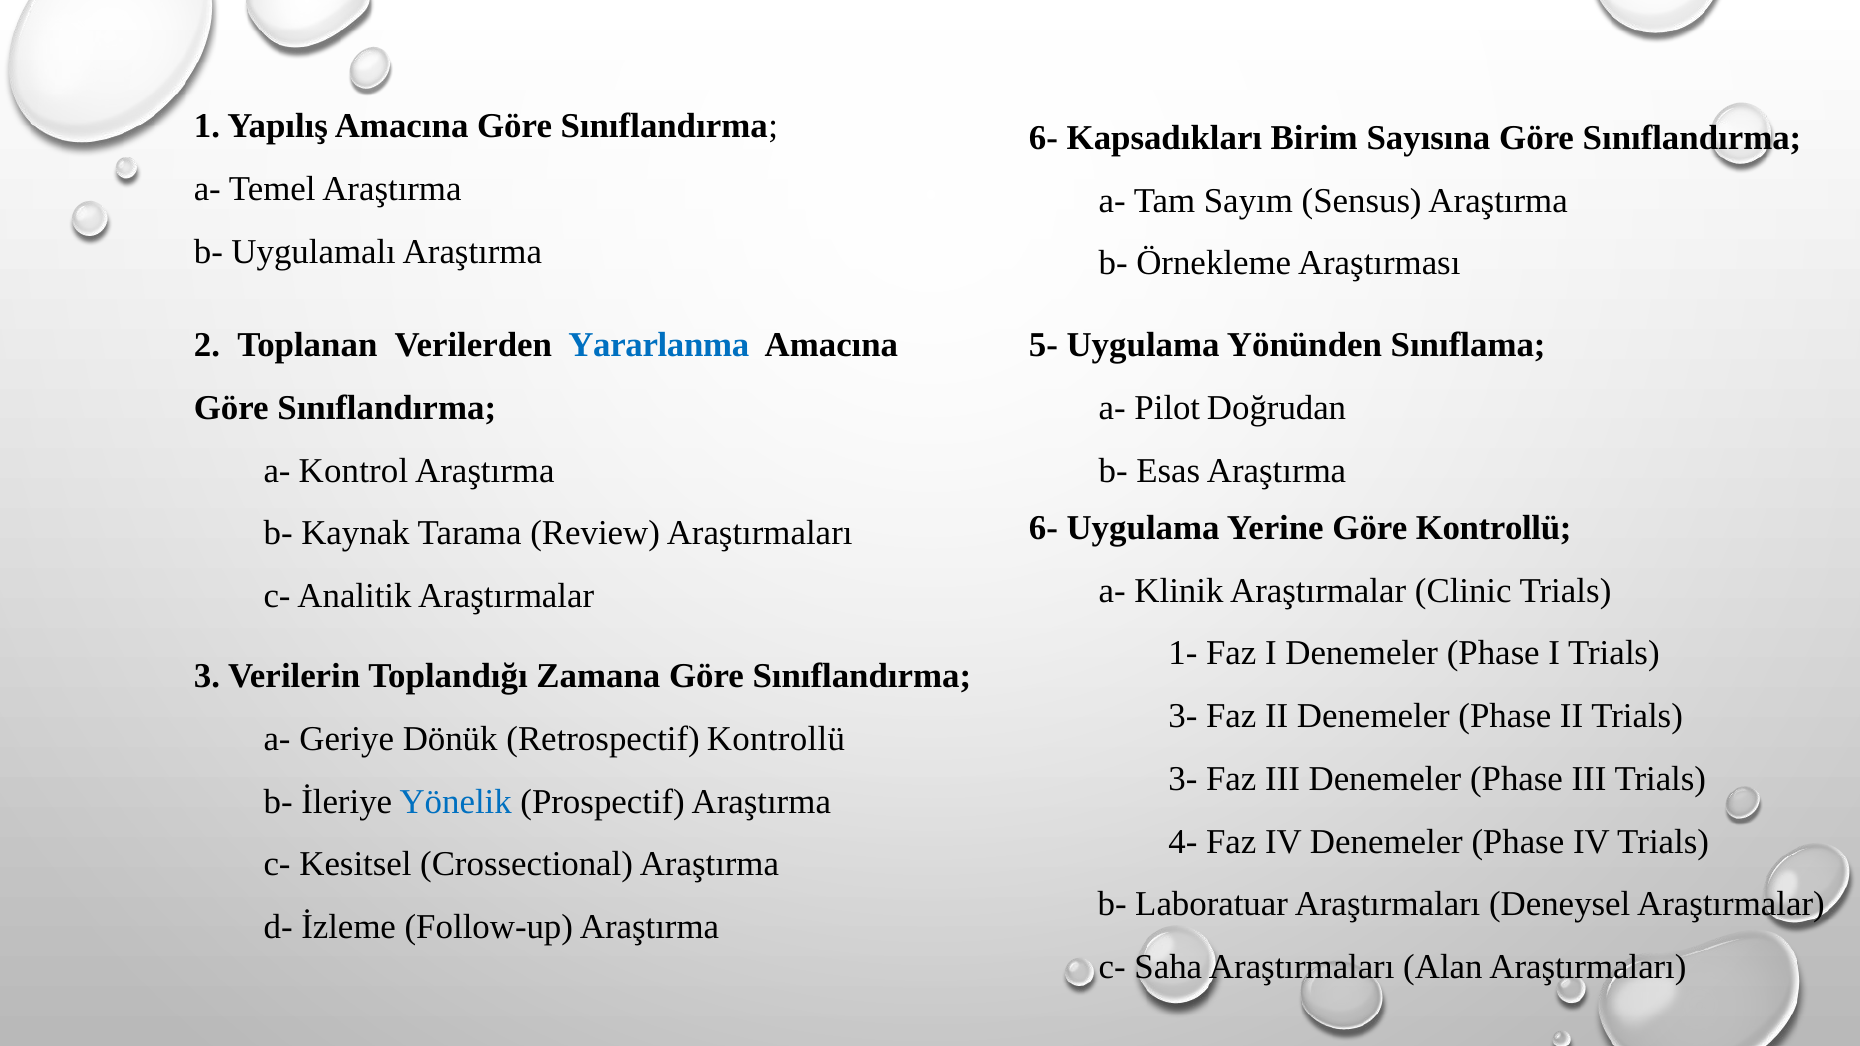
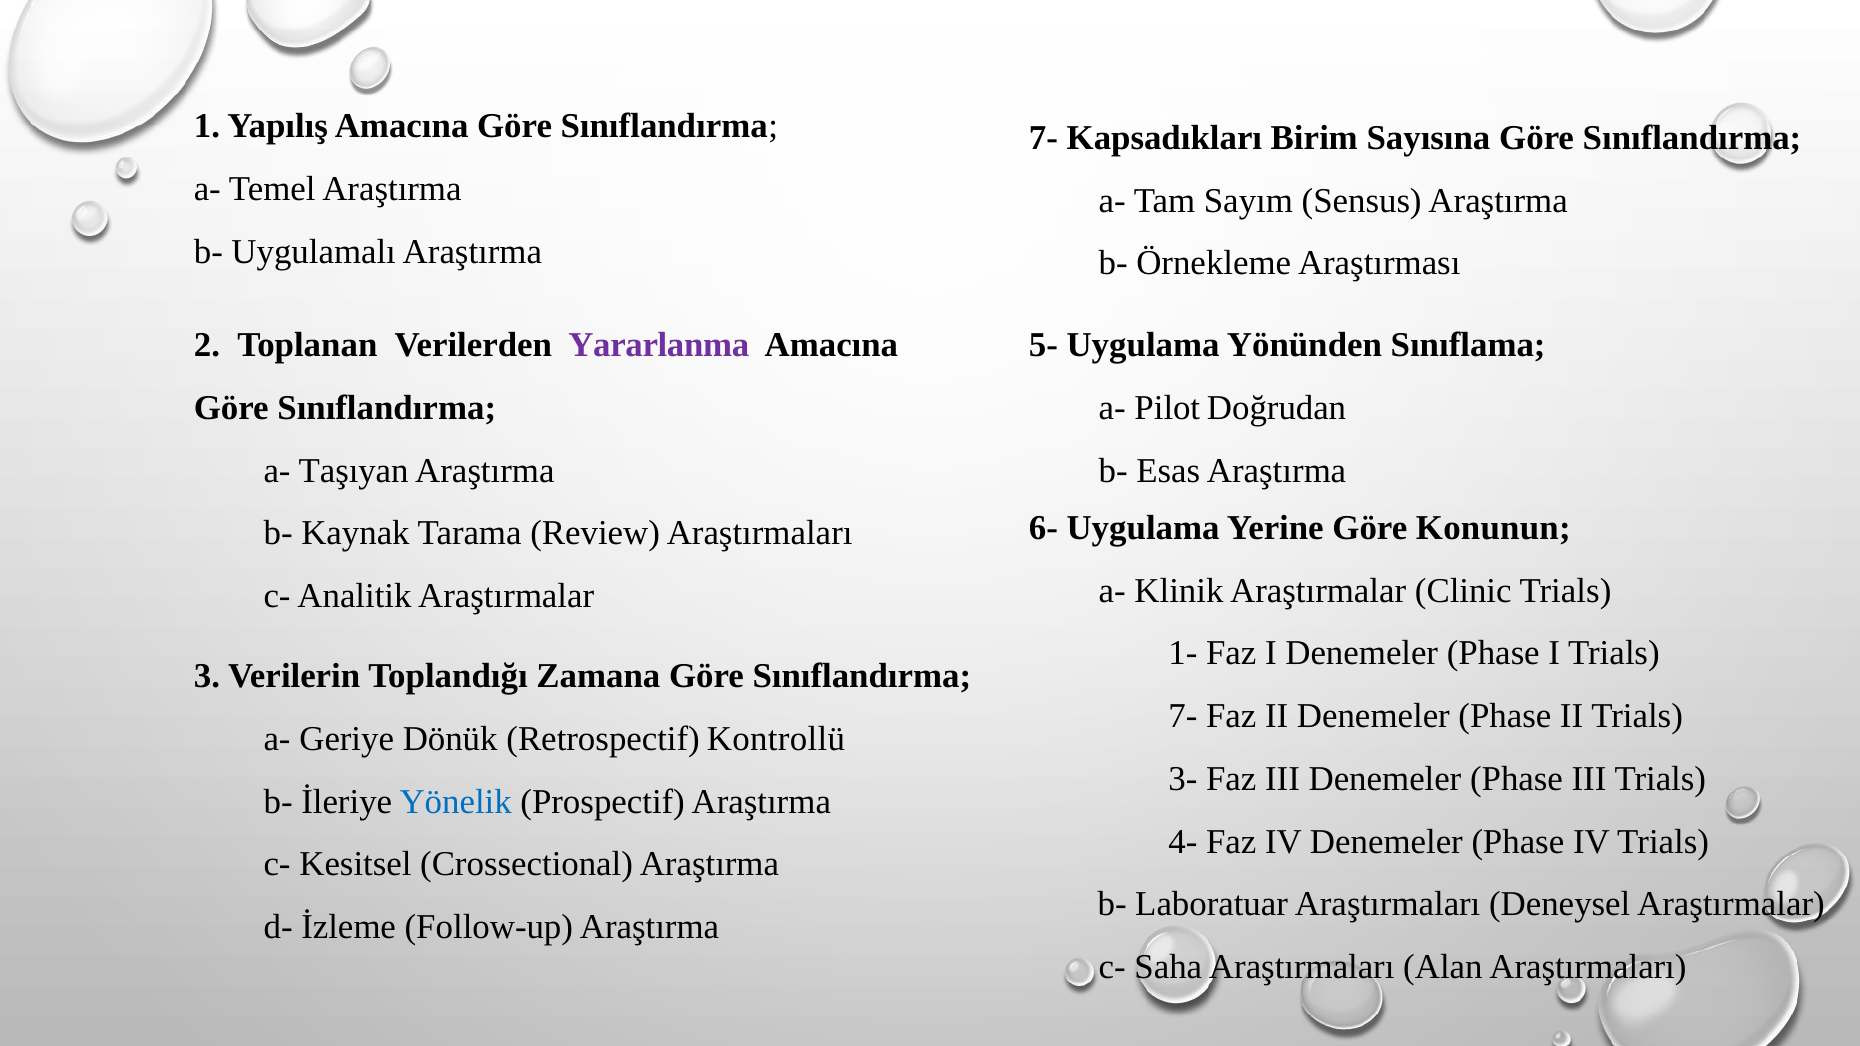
6- at (1044, 138): 6- -> 7-
Yararlanma colour: blue -> purple
Kontrol: Kontrol -> Taşıyan
Göre Kontrollü: Kontrollü -> Konunun
3- at (1183, 716): 3- -> 7-
